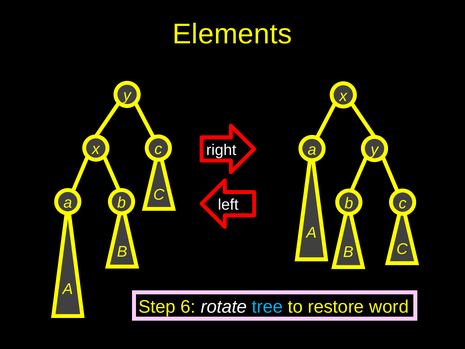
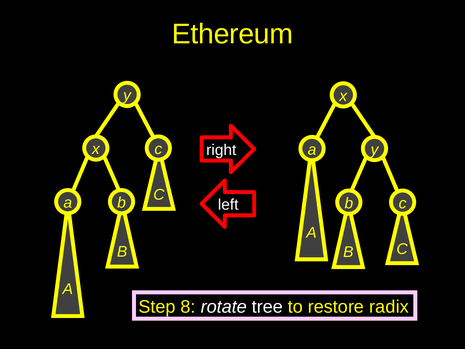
Elements: Elements -> Ethereum
6: 6 -> 8
tree colour: light blue -> white
word: word -> radix
